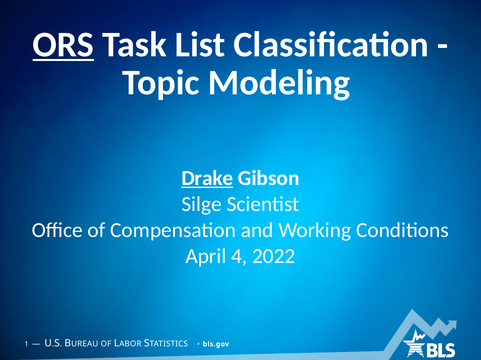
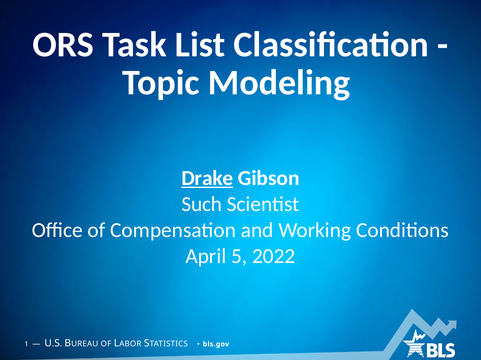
ORS underline: present -> none
Silge: Silge -> Such
4: 4 -> 5
